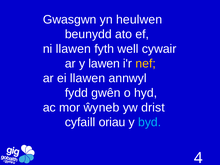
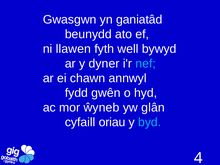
heulwen: heulwen -> ganiatâd
cywair: cywair -> bywyd
lawen: lawen -> dyner
nef colour: yellow -> light blue
ei llawen: llawen -> chawn
drist: drist -> glân
